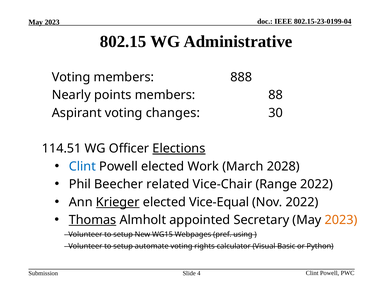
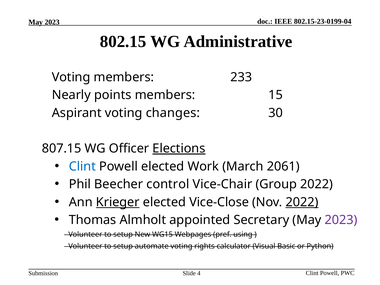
888: 888 -> 233
88: 88 -> 15
114.51: 114.51 -> 807.15
2028: 2028 -> 2061
related: related -> control
Range: Range -> Group
Vice-Equal: Vice-Equal -> Vice-Close
2022 at (302, 202) underline: none -> present
Thomas underline: present -> none
2023 at (341, 220) colour: orange -> purple
